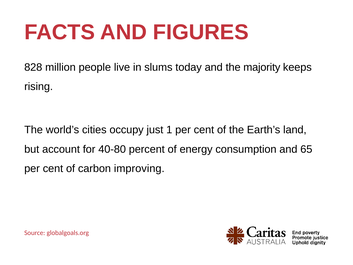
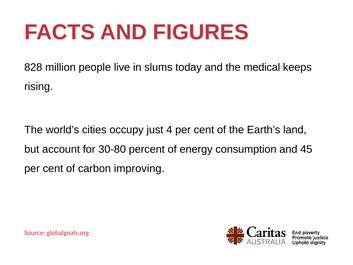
majority: majority -> medical
1: 1 -> 4
40-80: 40-80 -> 30-80
65: 65 -> 45
